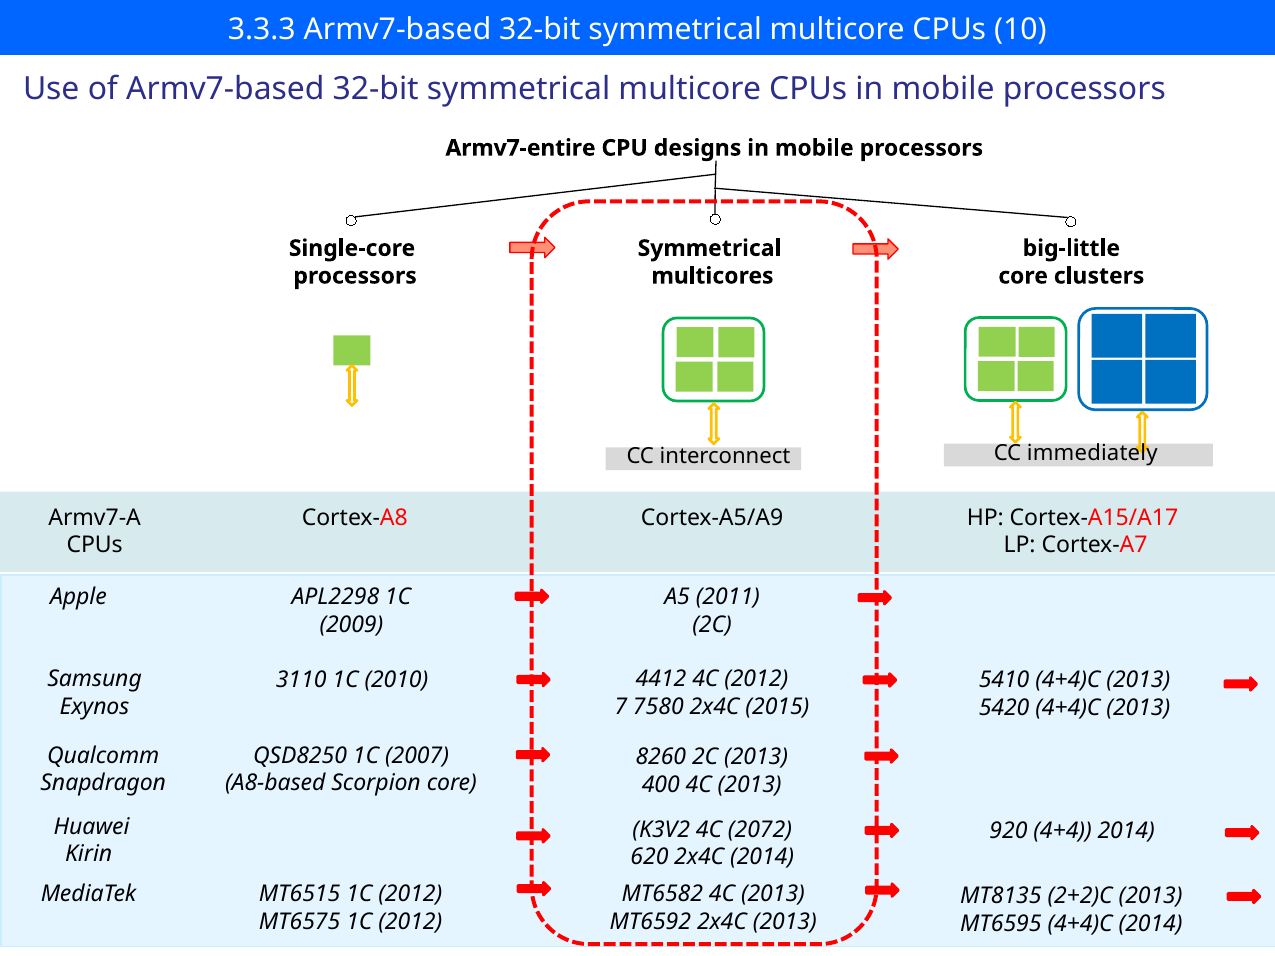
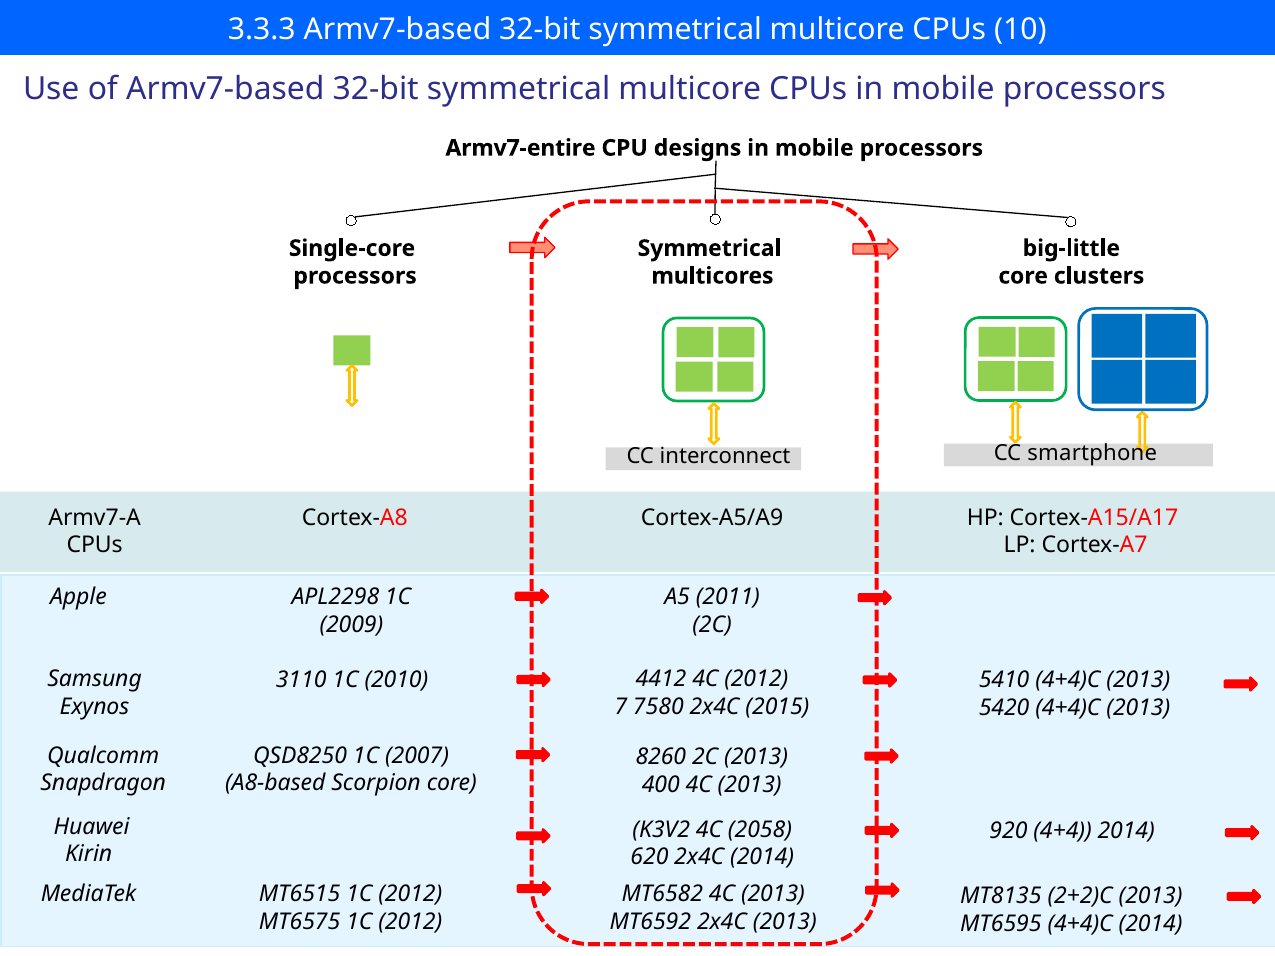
immediately: immediately -> smartphone
2072: 2072 -> 2058
